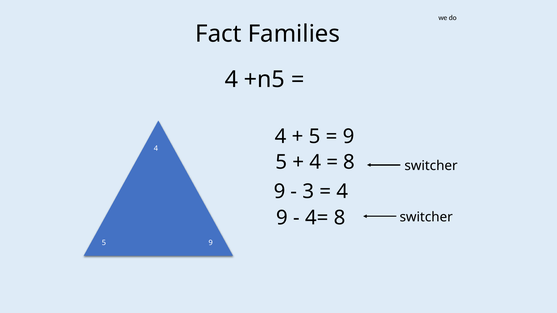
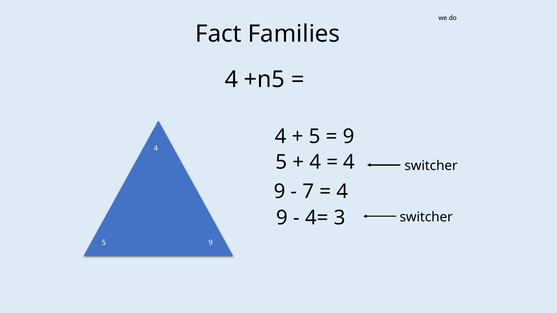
8 at (349, 162): 8 -> 4
3: 3 -> 7
4= 8: 8 -> 3
